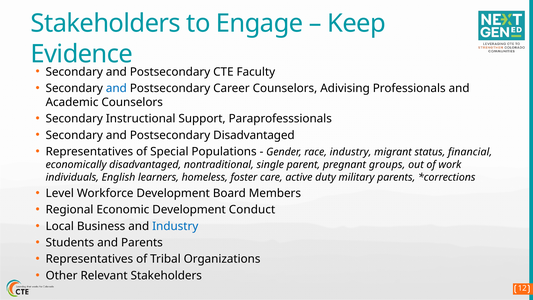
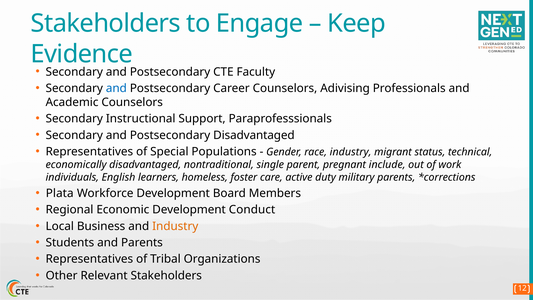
financial: financial -> technical
groups: groups -> include
Level: Level -> Plata
Industry at (175, 226) colour: blue -> orange
